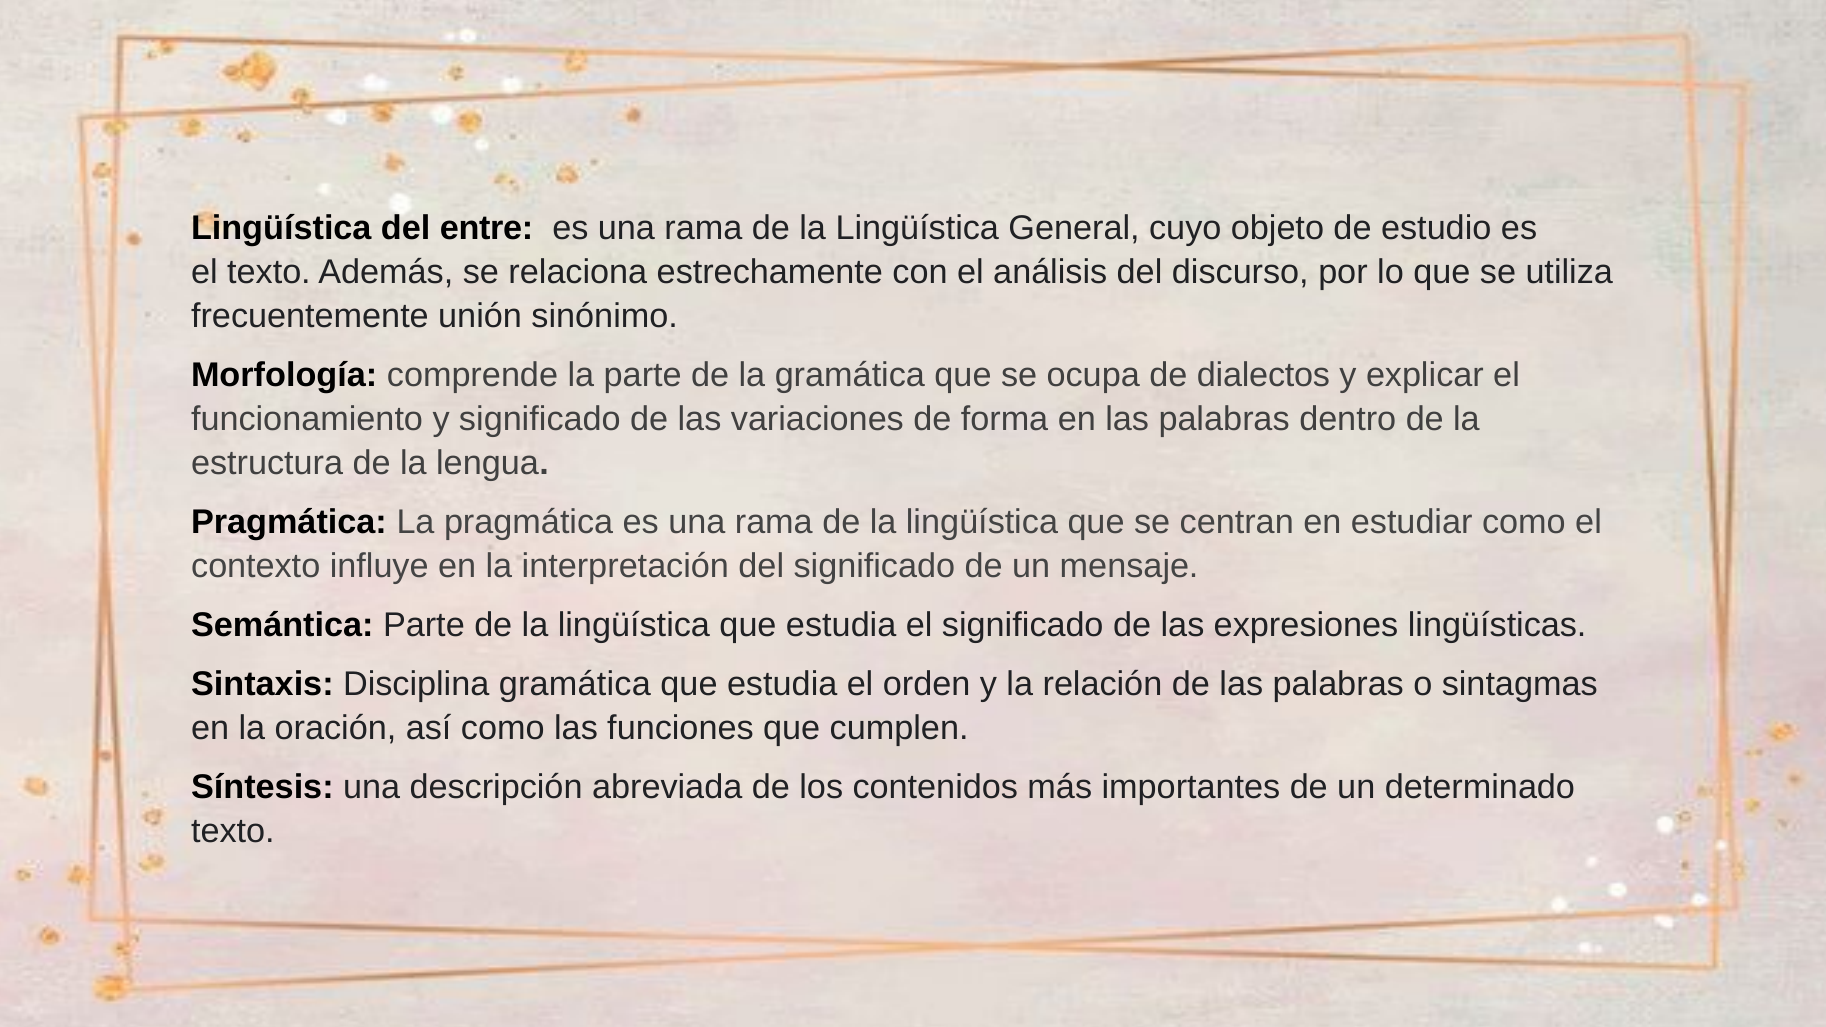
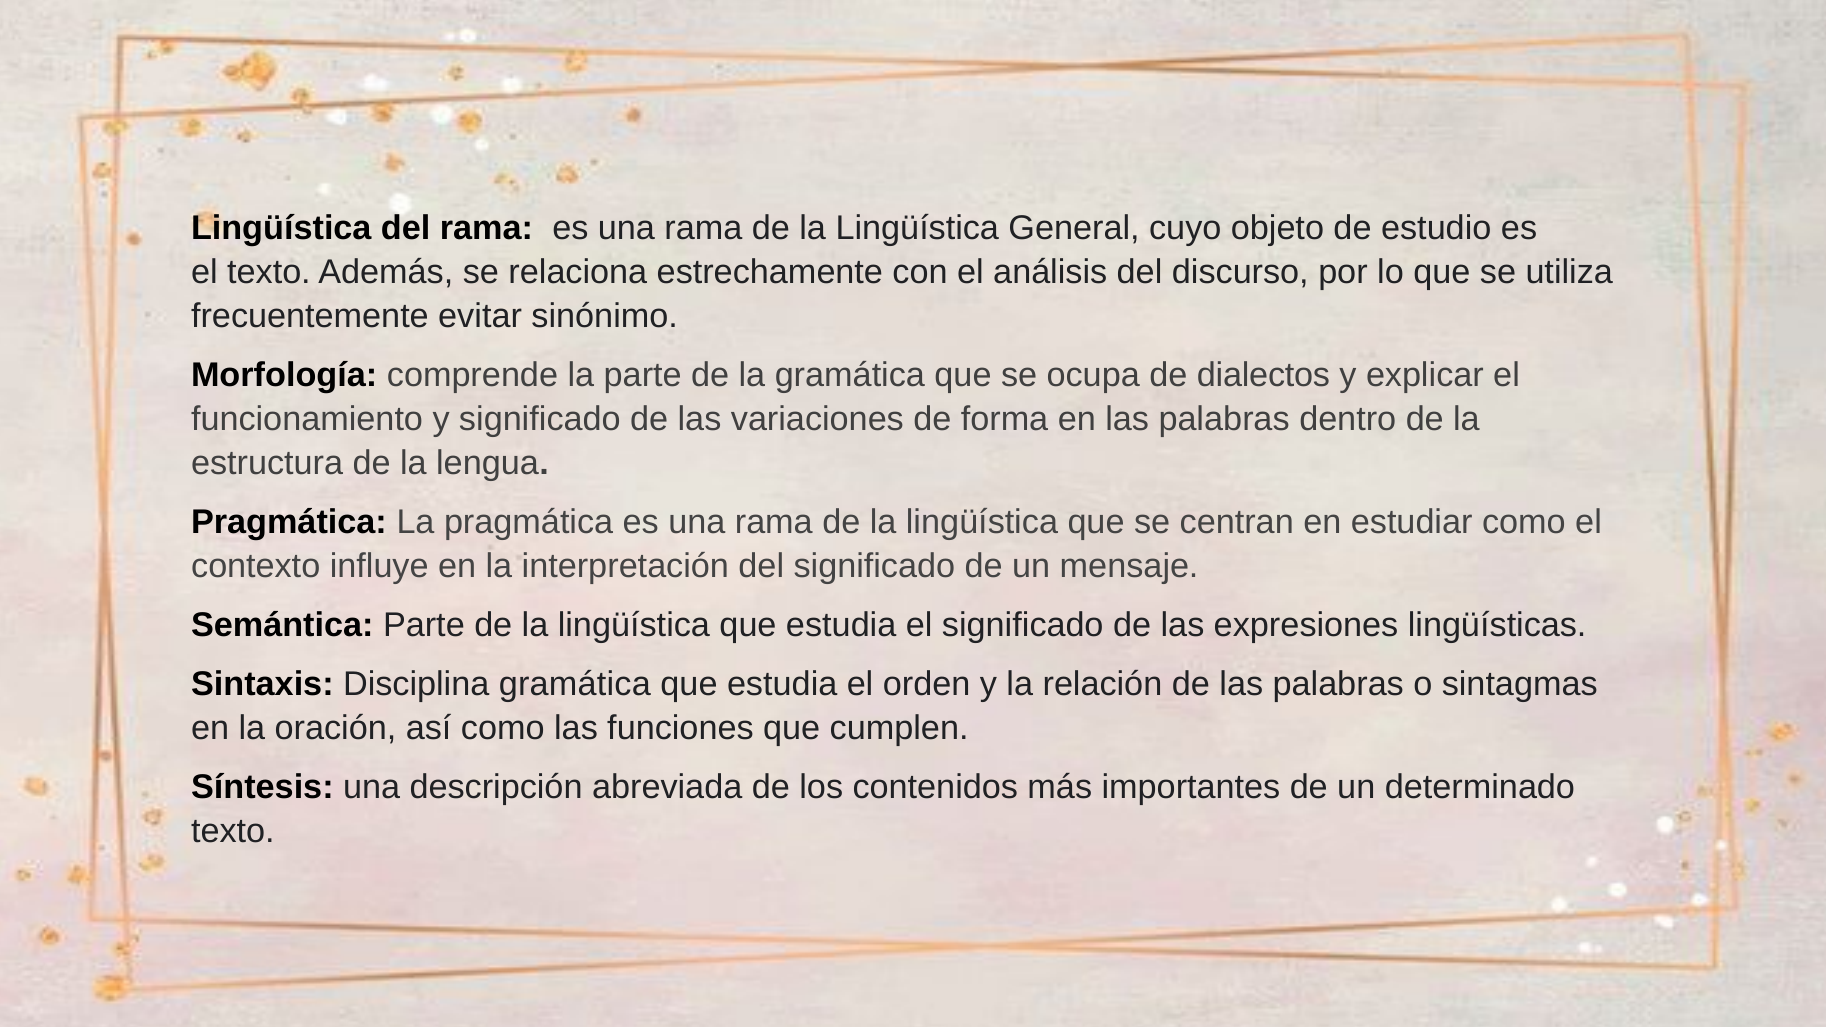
del entre: entre -> rama
unión: unión -> evitar
